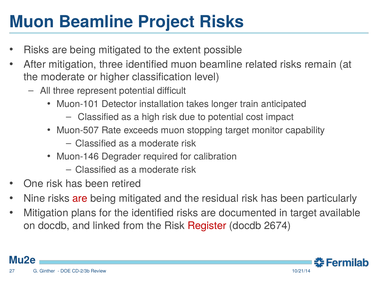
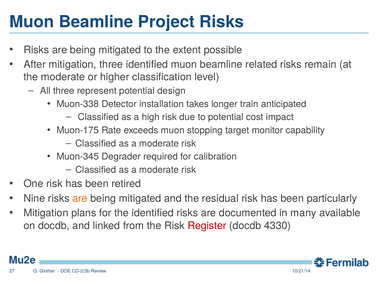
difficult: difficult -> design
Muon-101: Muon-101 -> Muon-338
Muon-507: Muon-507 -> Muon-175
Muon-146: Muon-146 -> Muon-345
are at (80, 199) colour: red -> orange
in target: target -> many
2674: 2674 -> 4330
